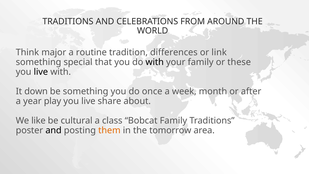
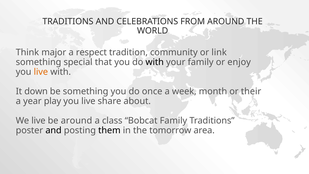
routine: routine -> respect
differences: differences -> community
these: these -> enjoy
live at (41, 72) colour: black -> orange
after: after -> their
We like: like -> live
be cultural: cultural -> around
them colour: orange -> black
